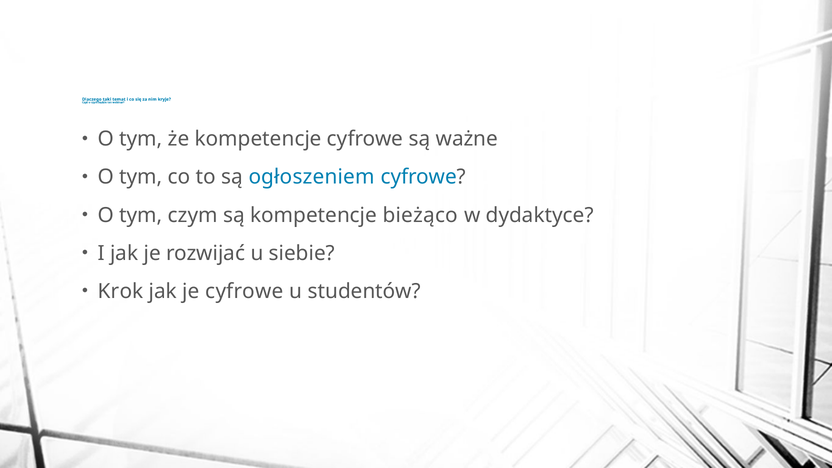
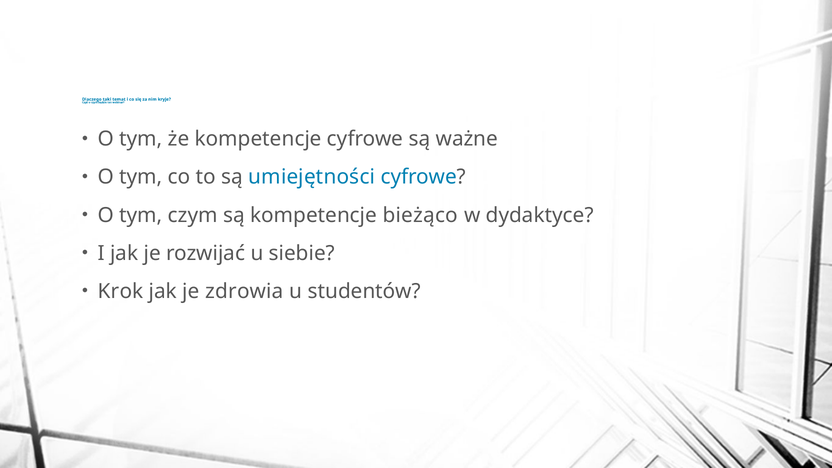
ogłoszeniem: ogłoszeniem -> umiejętności
je cyfrowe: cyfrowe -> zdrowia
